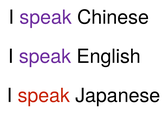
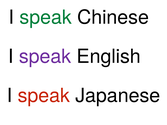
speak at (46, 17) colour: purple -> green
